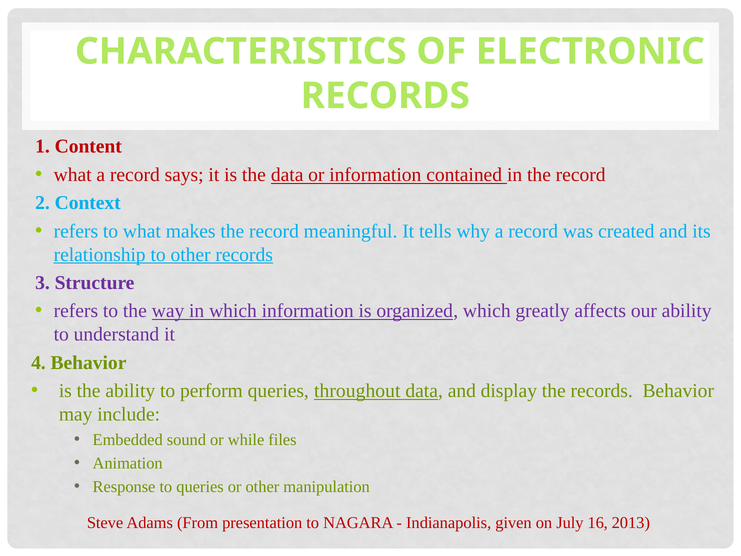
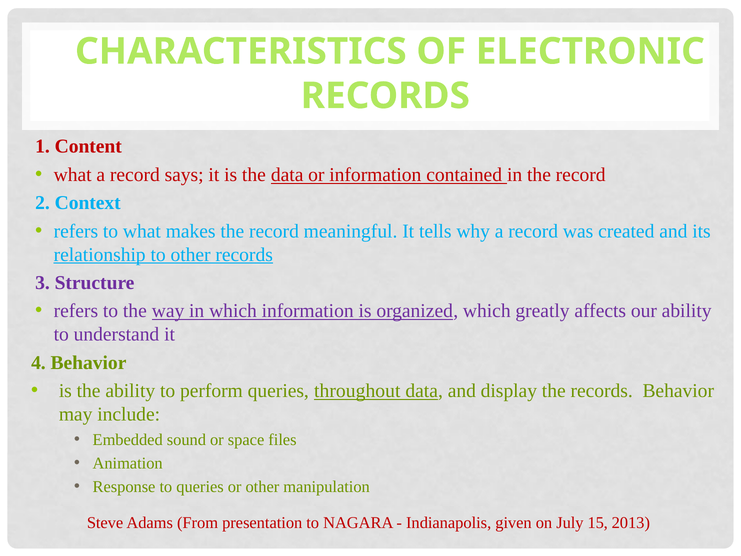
while: while -> space
16: 16 -> 15
